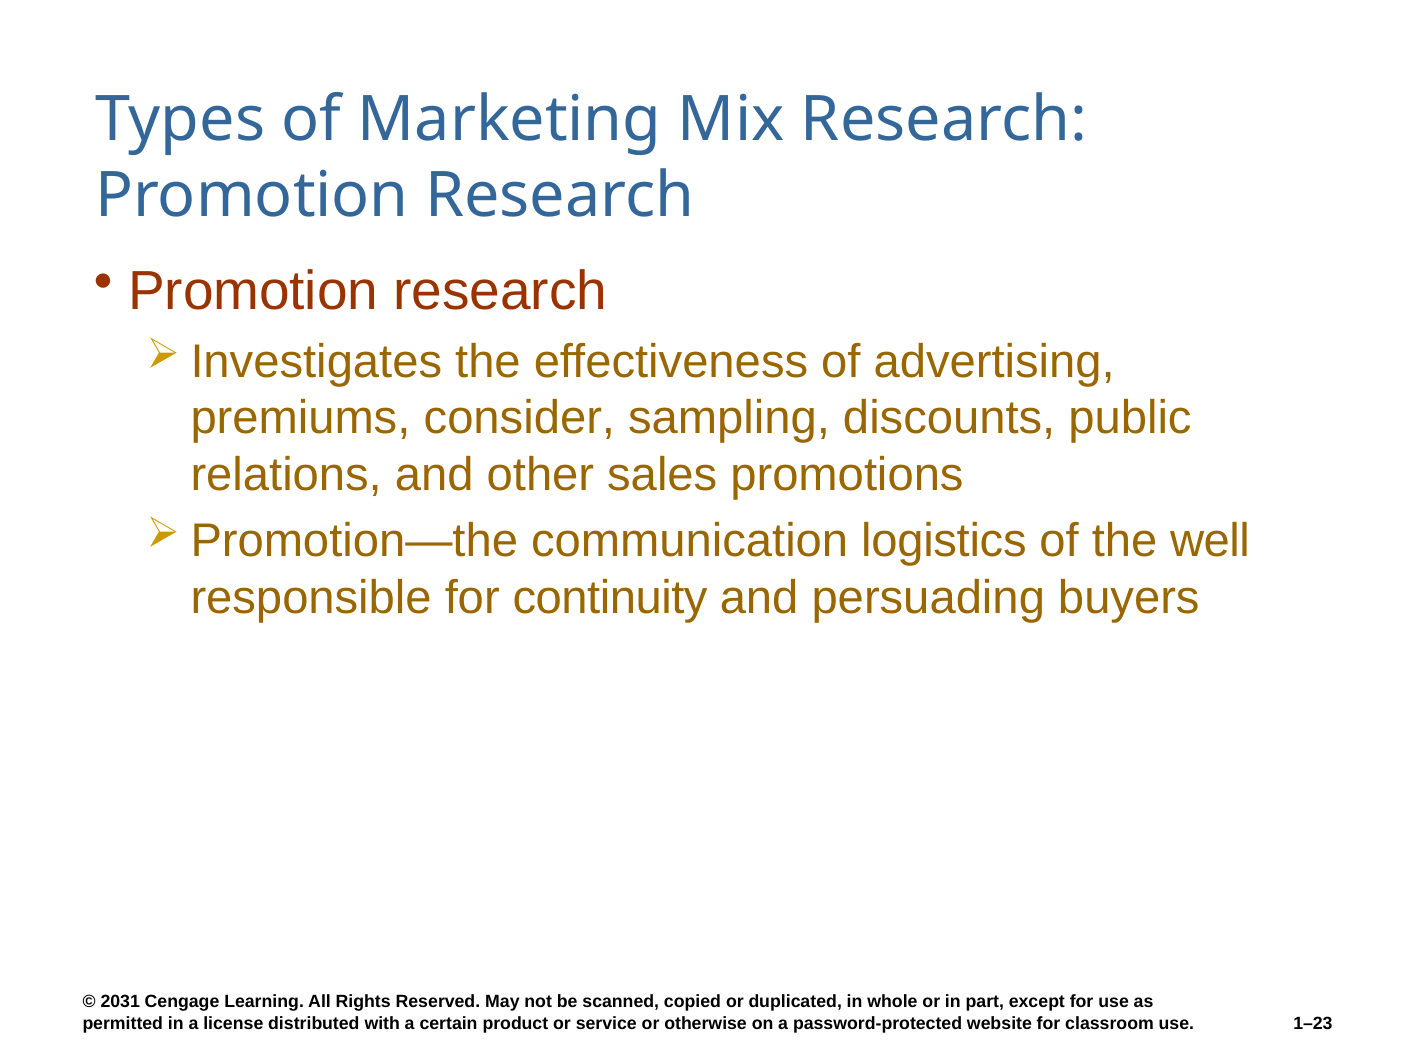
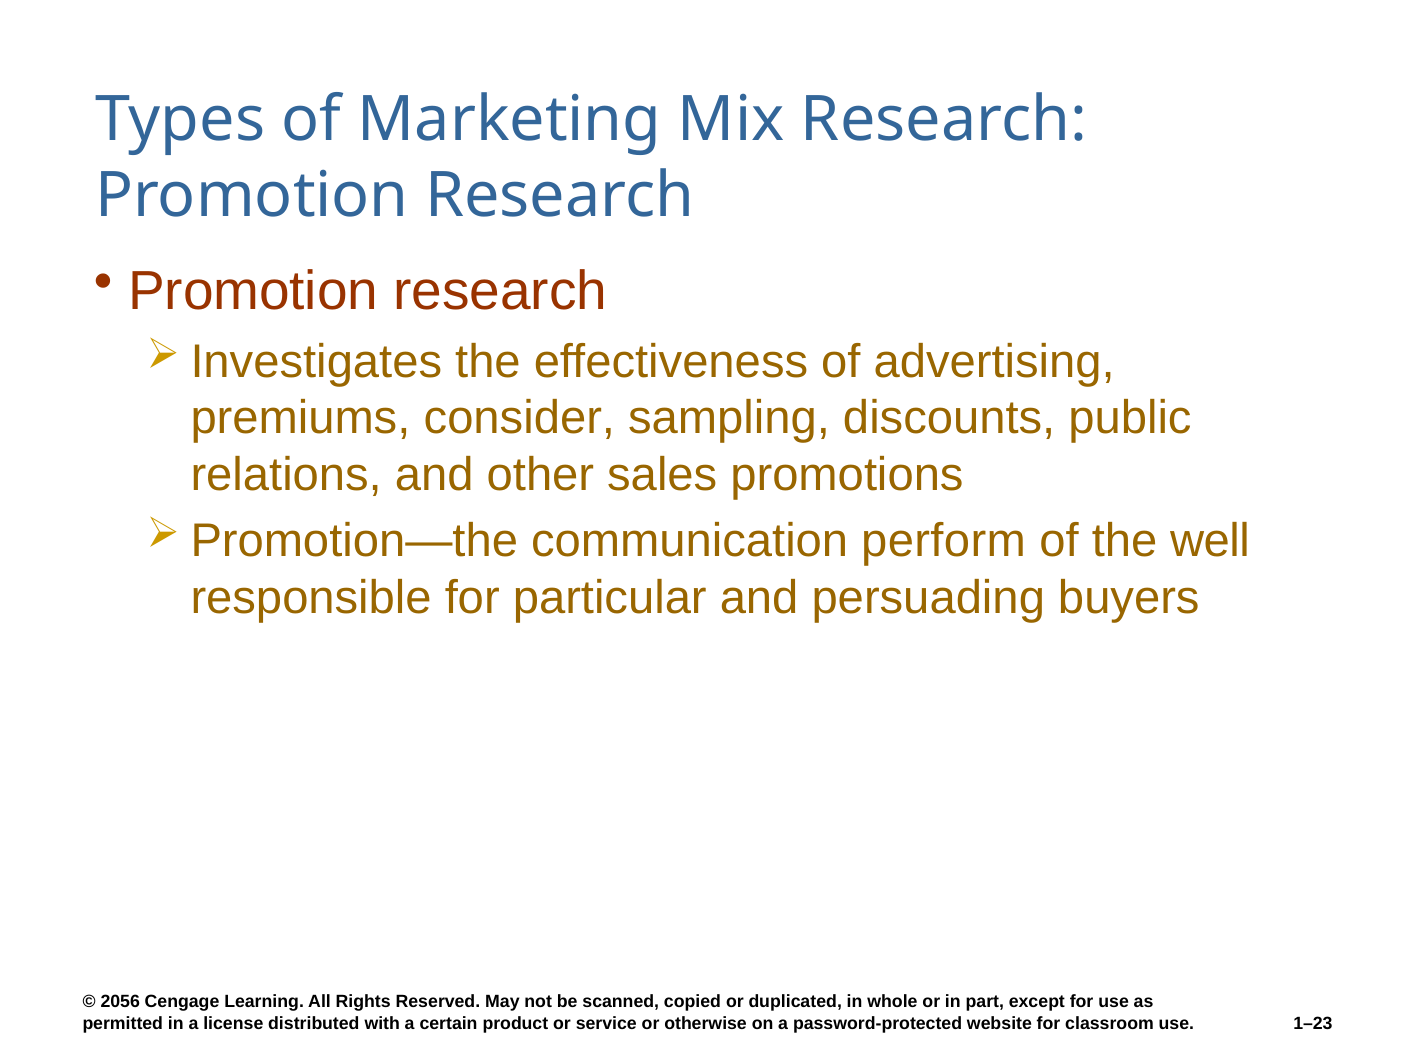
logistics: logistics -> perform
continuity: continuity -> particular
2031: 2031 -> 2056
